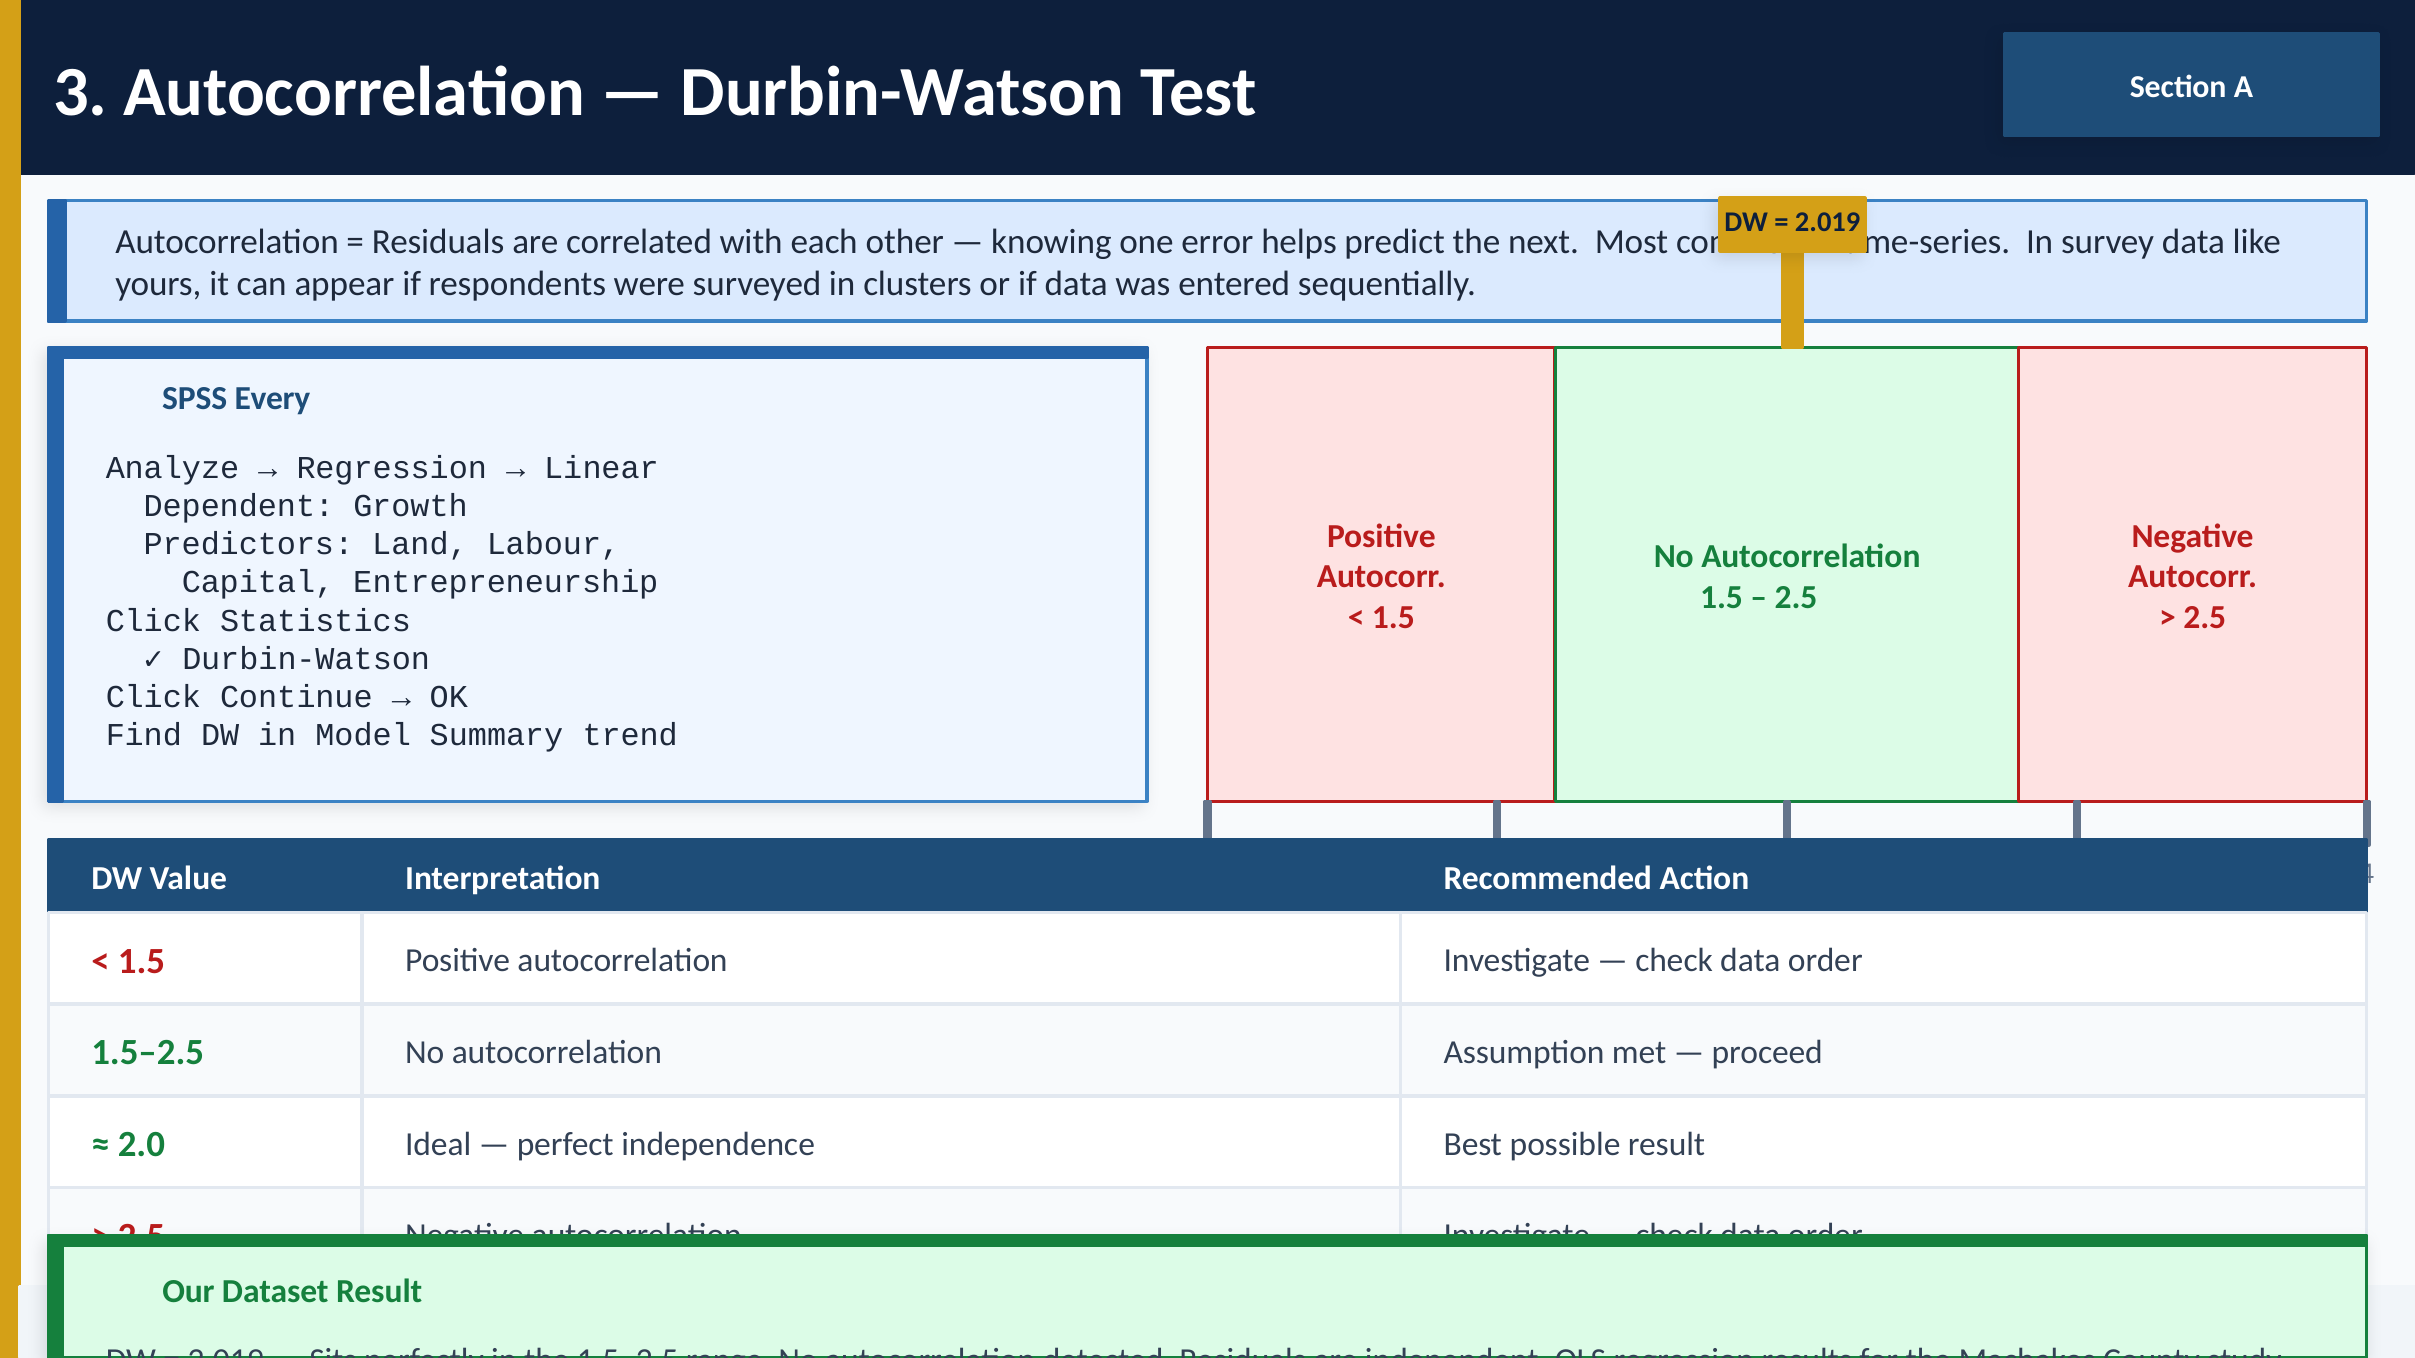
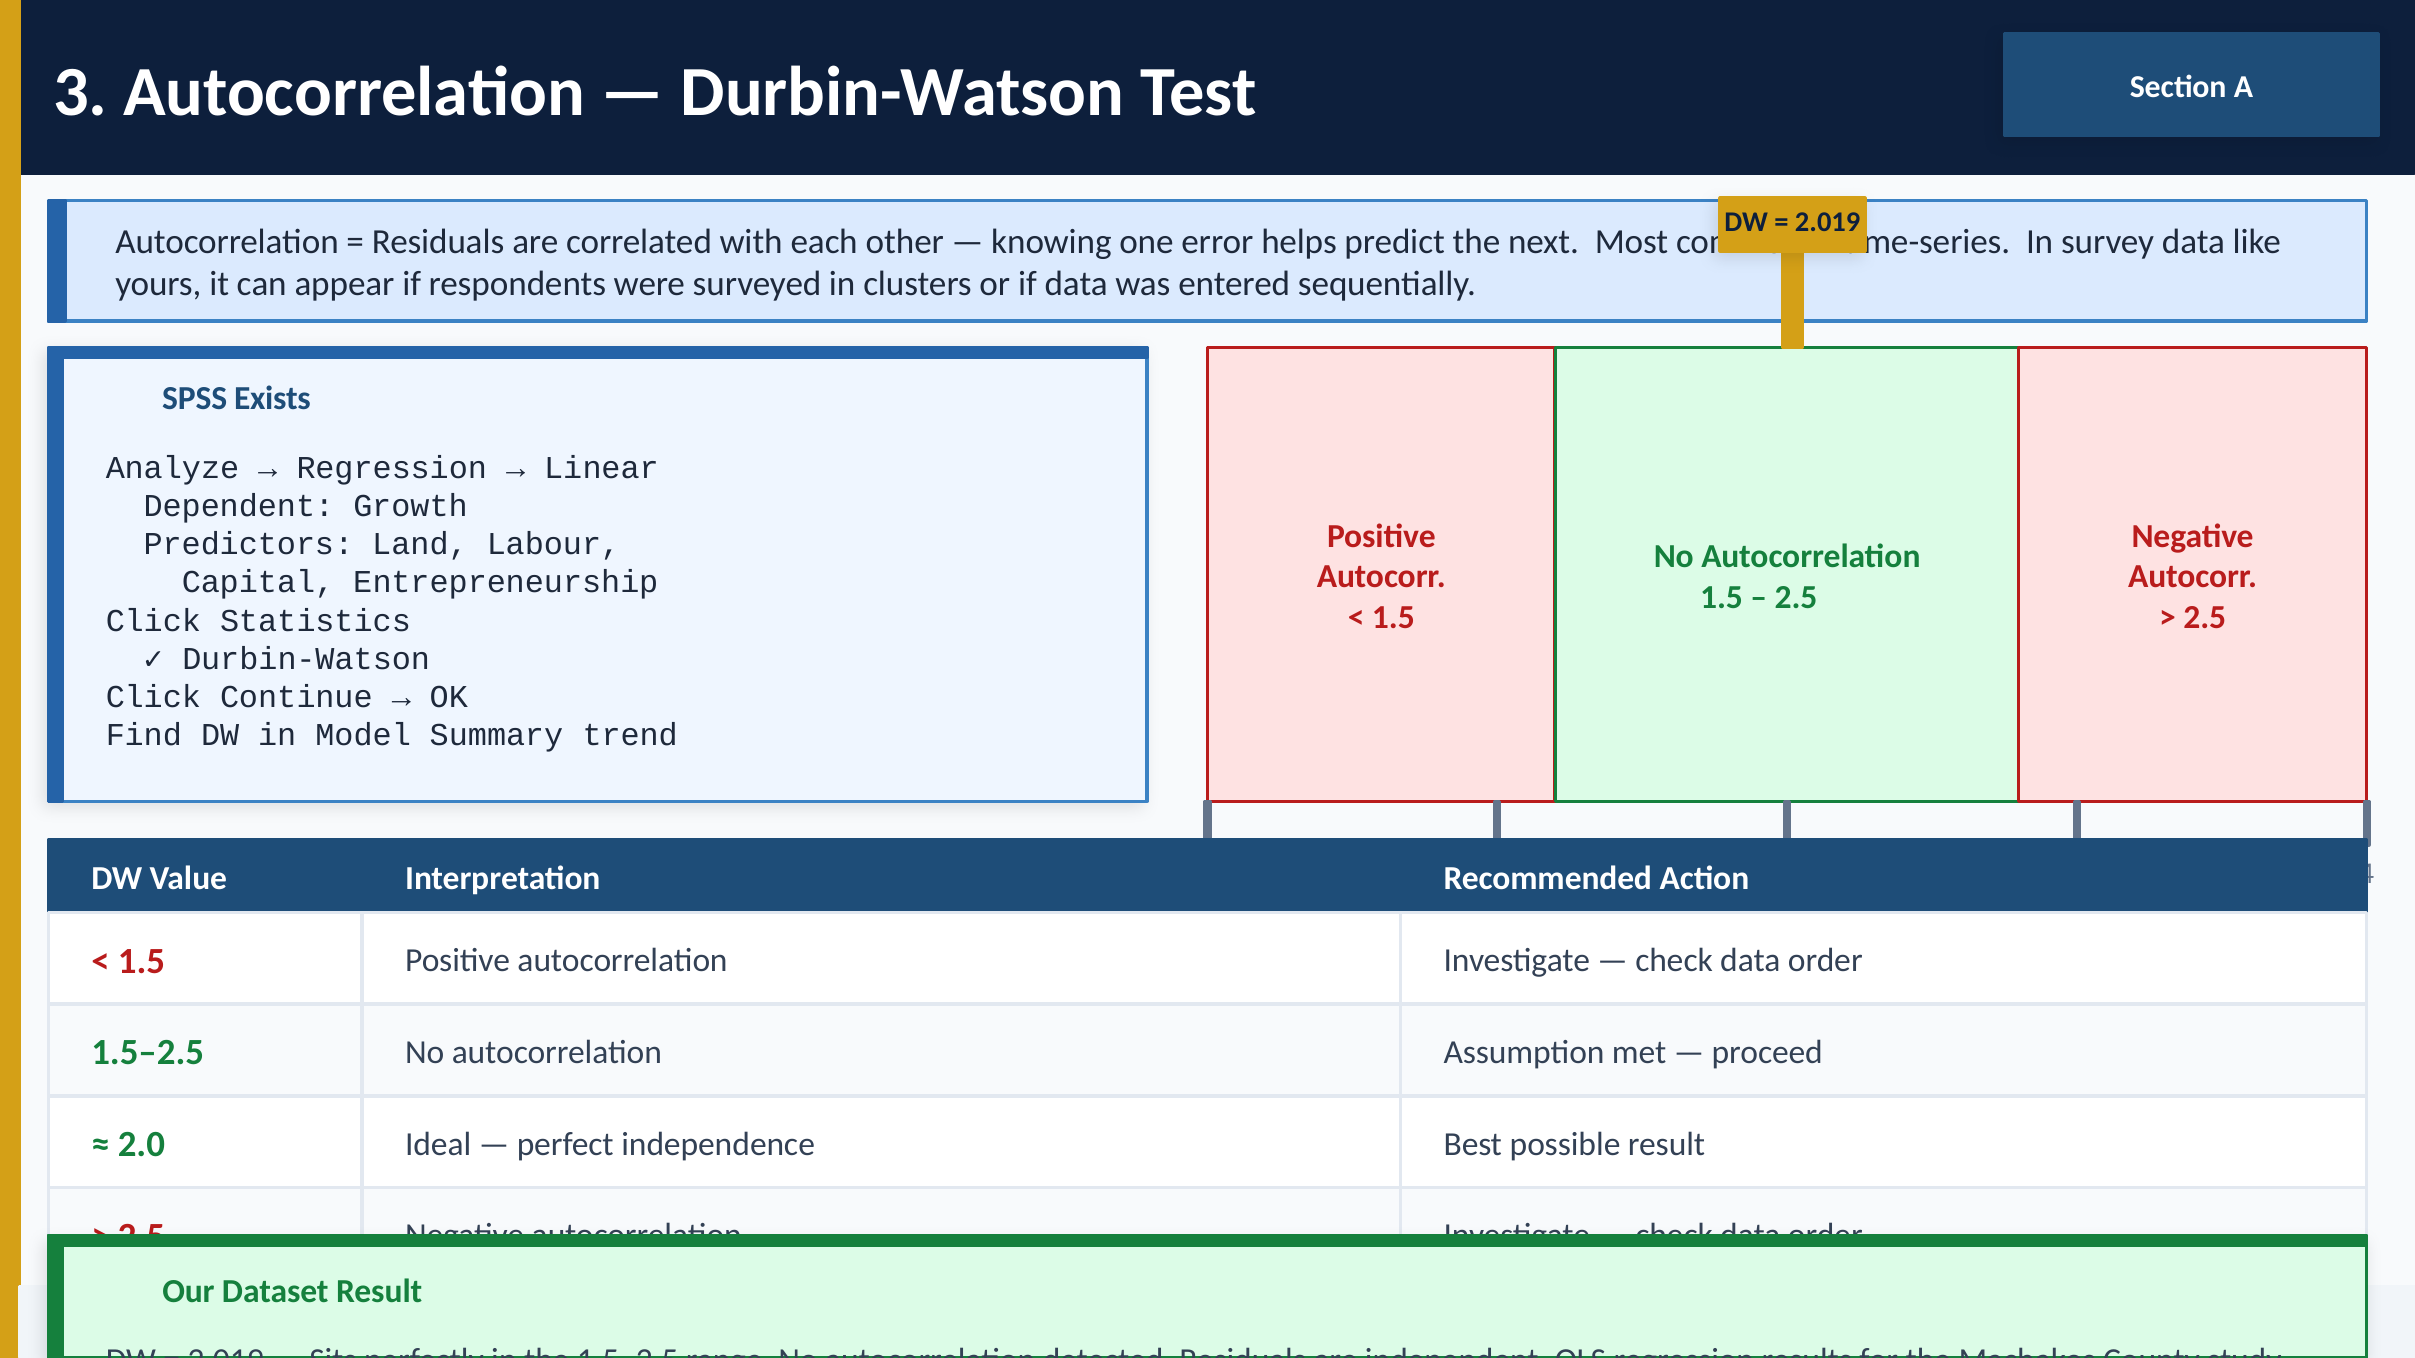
Every: Every -> Exists
